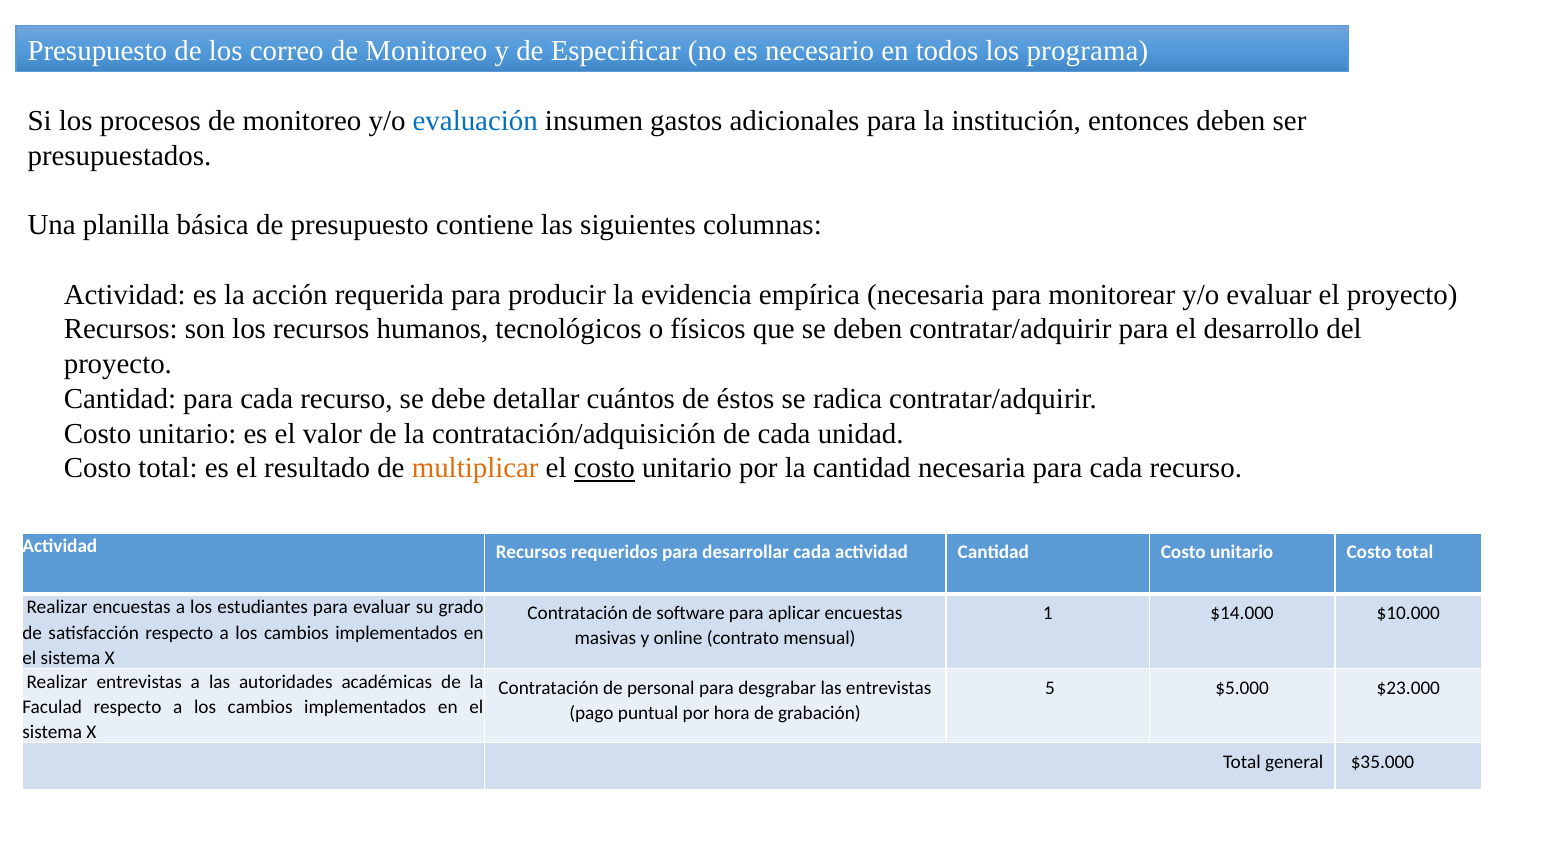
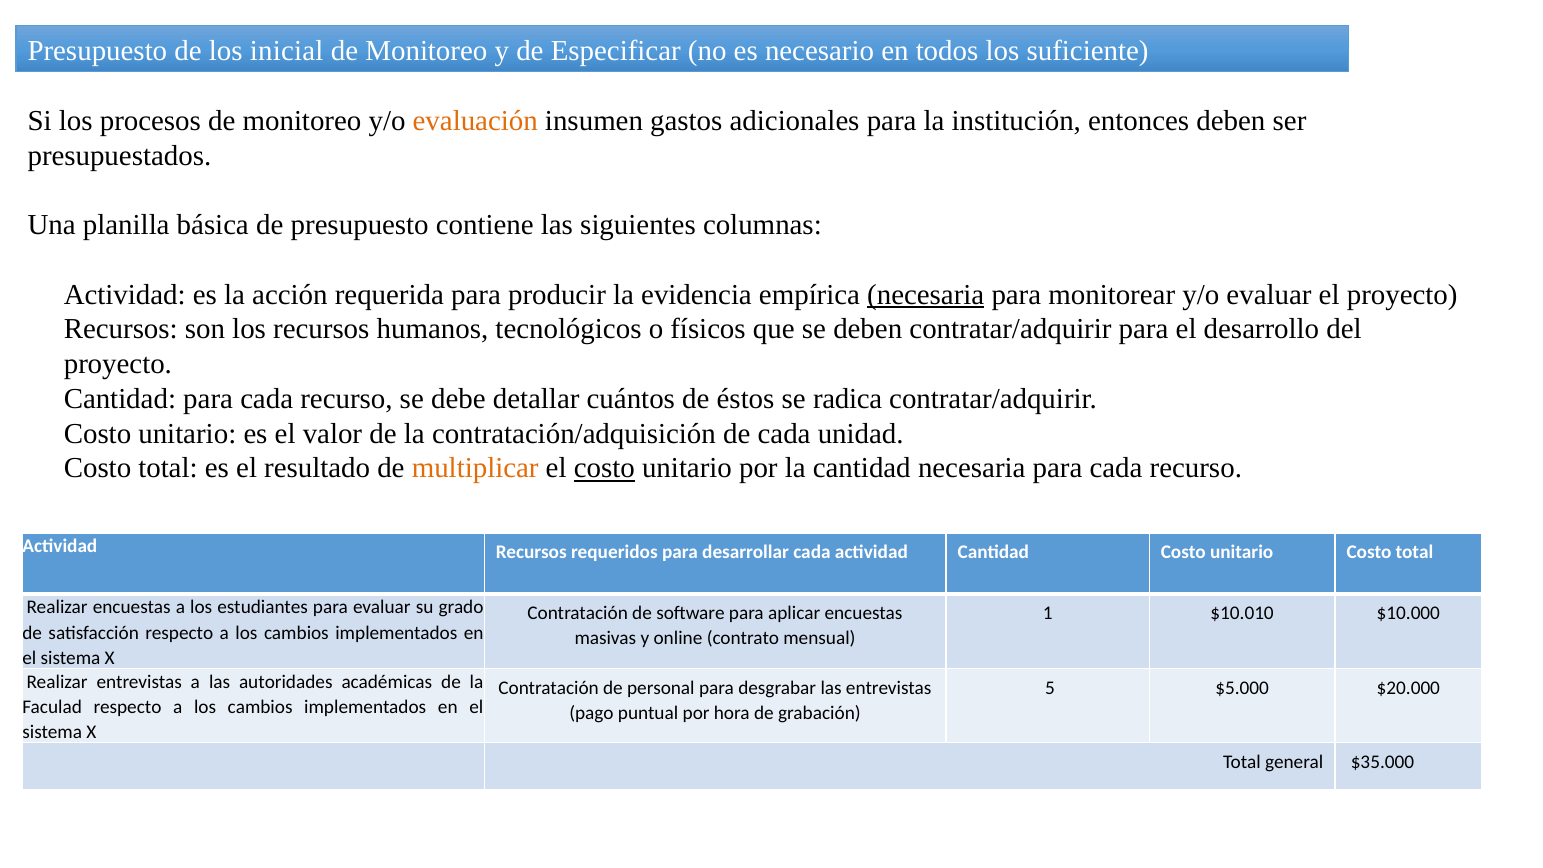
correo: correo -> inicial
programa: programa -> suficiente
evaluación colour: blue -> orange
necesaria at (926, 295) underline: none -> present
$14.000: $14.000 -> $10.010
$23.000: $23.000 -> $20.000
